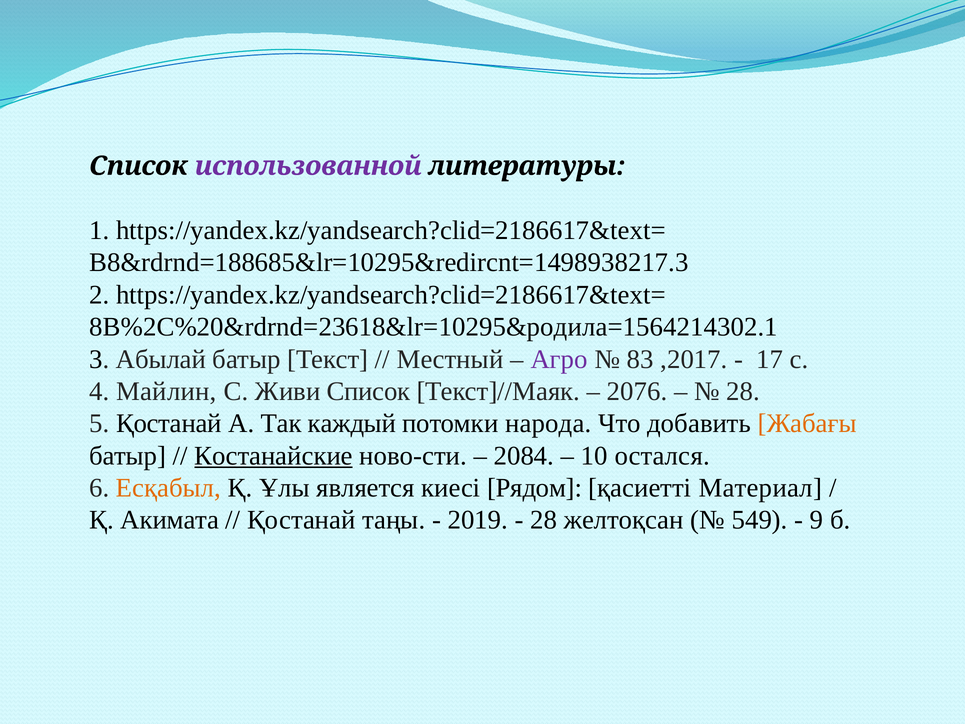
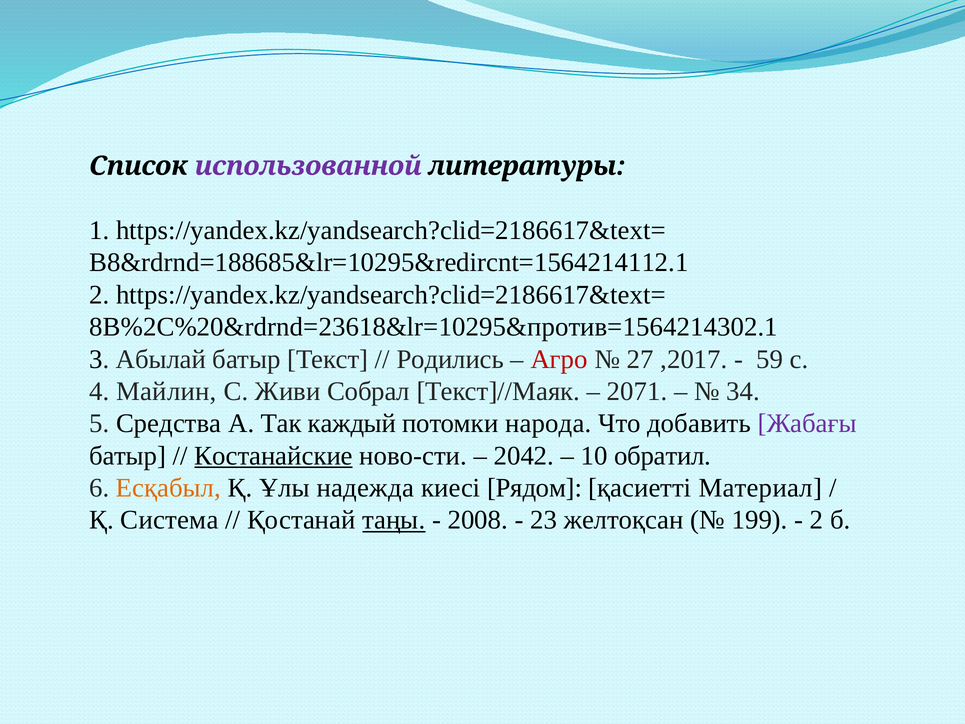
B8&rdrnd=188685&lr=10295&redircnt=1498938217.3: B8&rdrnd=188685&lr=10295&redircnt=1498938217.3 -> B8&rdrnd=188685&lr=10295&redircnt=1564214112.1
8B%2C%20&rdrnd=23618&lr=10295&родила=1564214302.1: 8B%2C%20&rdrnd=23618&lr=10295&родила=1564214302.1 -> 8B%2C%20&rdrnd=23618&lr=10295&против=1564214302.1
Местный: Местный -> Родились
Агро colour: purple -> red
83: 83 -> 27
17: 17 -> 59
Живи Список: Список -> Собрал
2076: 2076 -> 2071
28 at (743, 391): 28 -> 34
5 Қостанай: Қостанай -> Средства
Жабағы colour: orange -> purple
2084: 2084 -> 2042
остался: остался -> обратил
является: является -> надежда
Акимата: Акимата -> Система
таңы underline: none -> present
2019: 2019 -> 2008
28 at (544, 520): 28 -> 23
549: 549 -> 199
9 at (817, 520): 9 -> 2
